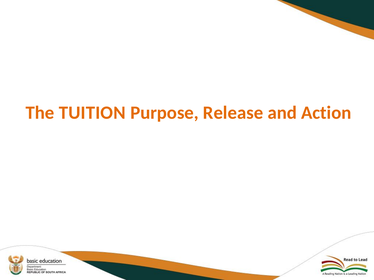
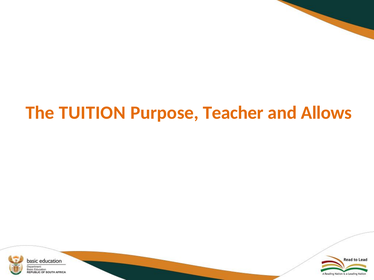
Release: Release -> Teacher
Action: Action -> Allows
